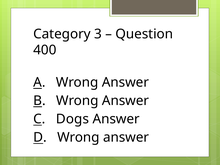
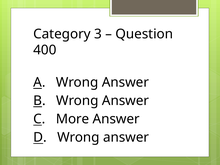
Dogs: Dogs -> More
